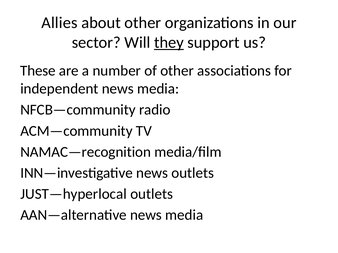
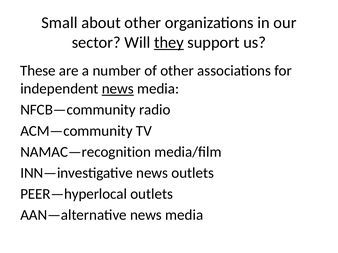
Allies: Allies -> Small
news at (118, 89) underline: none -> present
JUST—hyperlocal: JUST—hyperlocal -> PEER—hyperlocal
